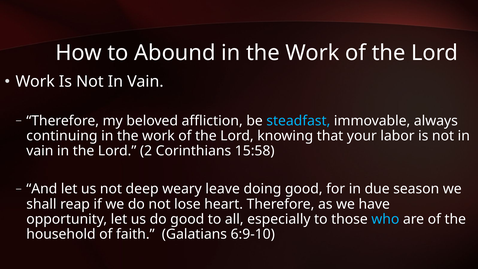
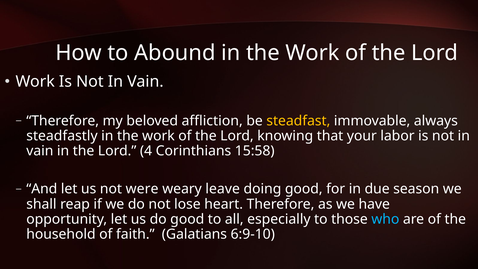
steadfast colour: light blue -> yellow
continuing: continuing -> steadfastly
2: 2 -> 4
deep: deep -> were
